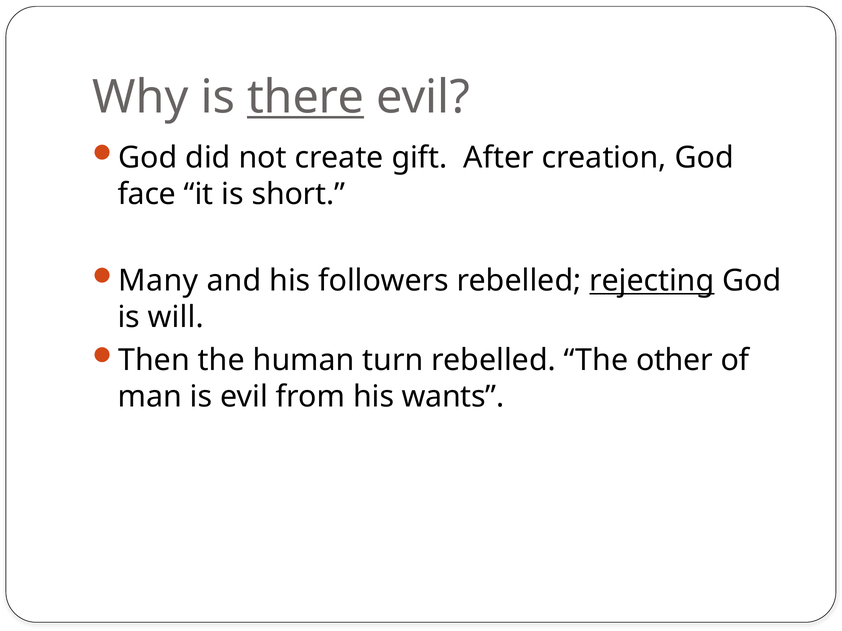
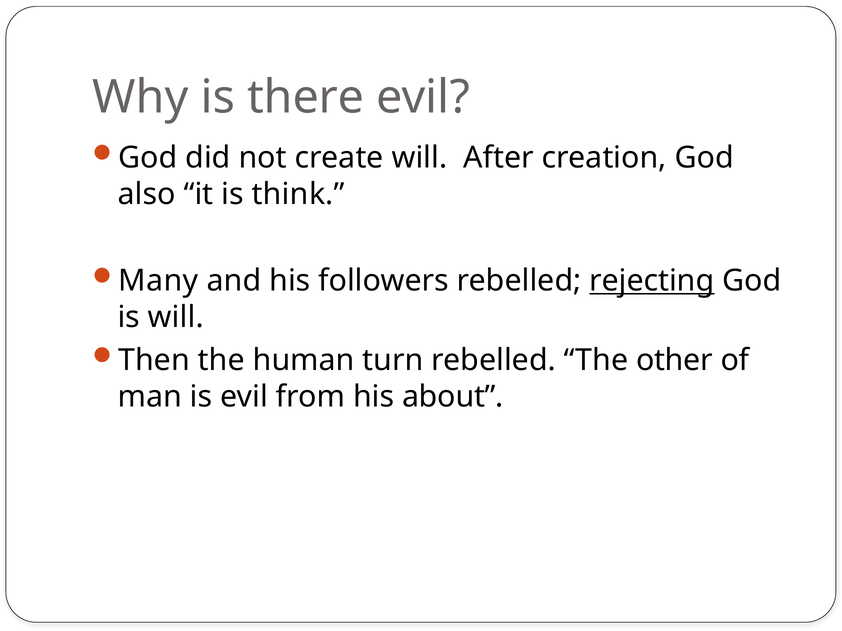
there underline: present -> none
create gift: gift -> will
face: face -> also
short: short -> think
wants: wants -> about
